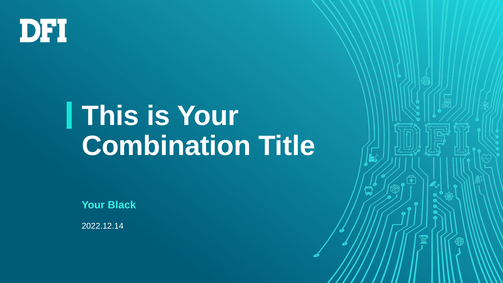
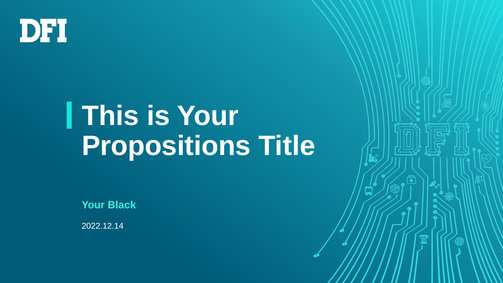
Combination: Combination -> Propositions
